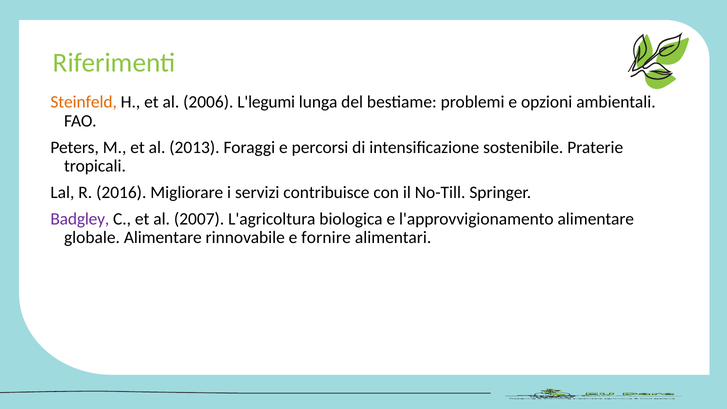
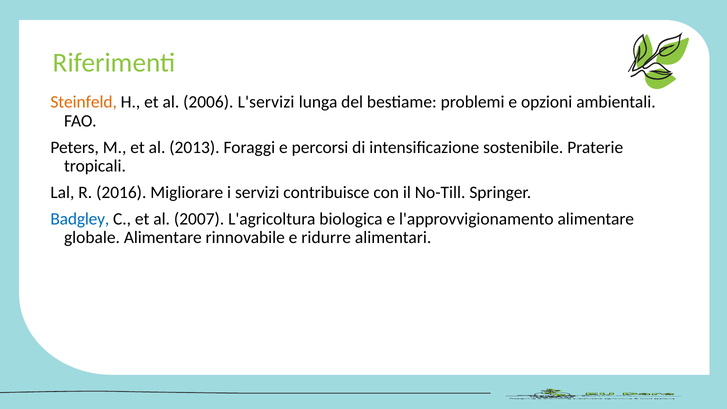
L'legumi: L'legumi -> L'servizi
Badgley colour: purple -> blue
fornire: fornire -> ridurre
